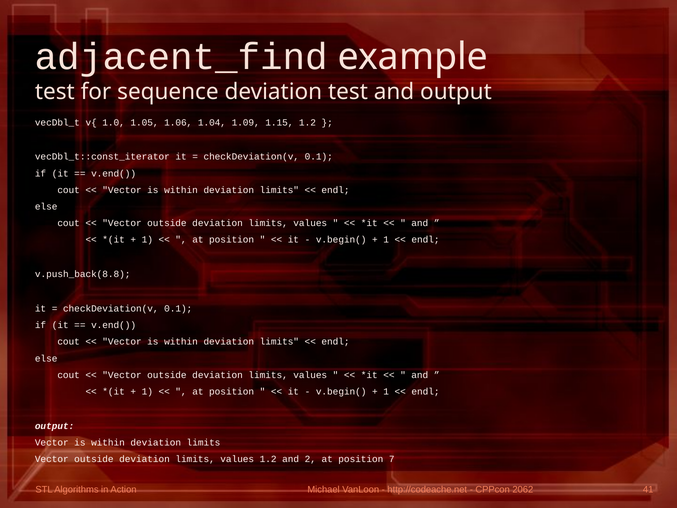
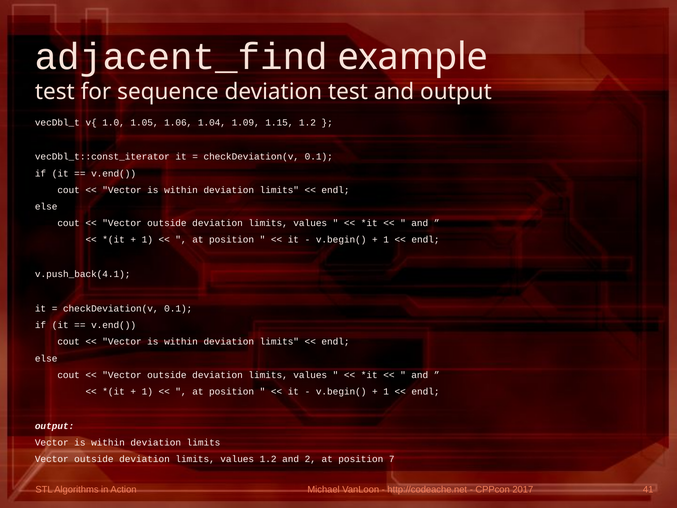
v.push_back(8.8: v.push_back(8.8 -> v.push_back(4.1
2062: 2062 -> 2017
